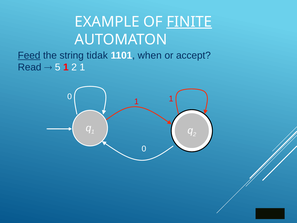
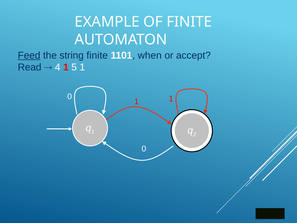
FINITE at (189, 22) underline: present -> none
string tidak: tidak -> finite
5: 5 -> 4
1 2: 2 -> 5
